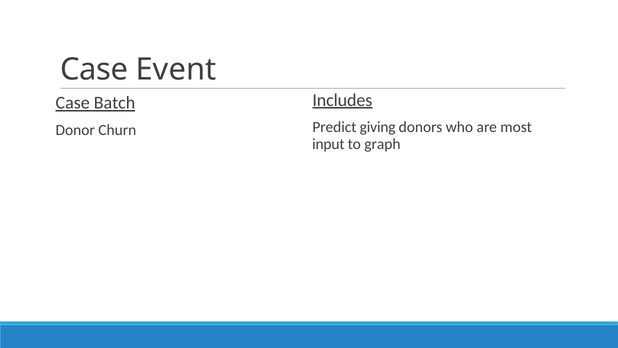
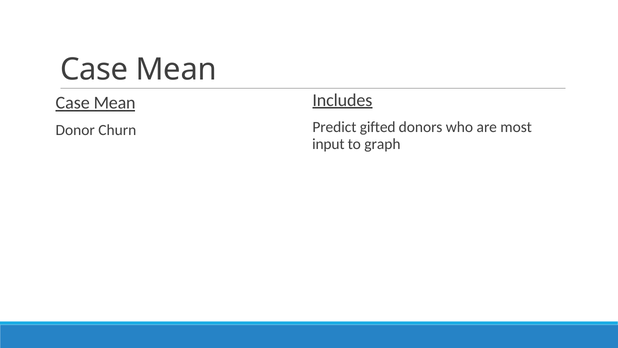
Event at (176, 69): Event -> Mean
Batch at (115, 103): Batch -> Mean
giving: giving -> gifted
